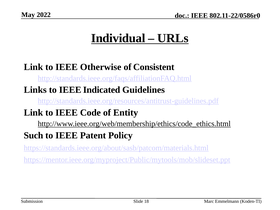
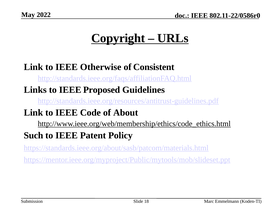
Individual: Individual -> Copyright
Indicated: Indicated -> Proposed
Entity: Entity -> About
